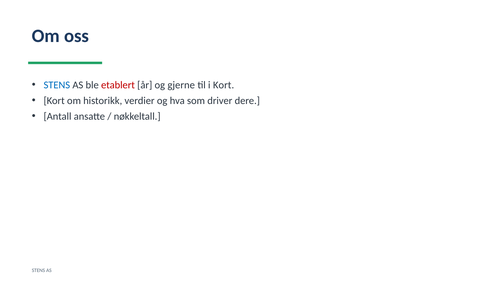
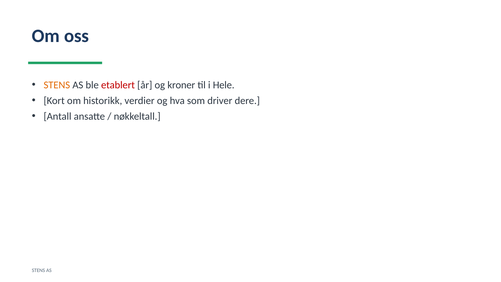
STENS at (57, 85) colour: blue -> orange
gjerne: gjerne -> kroner
i Kort: Kort -> Hele
